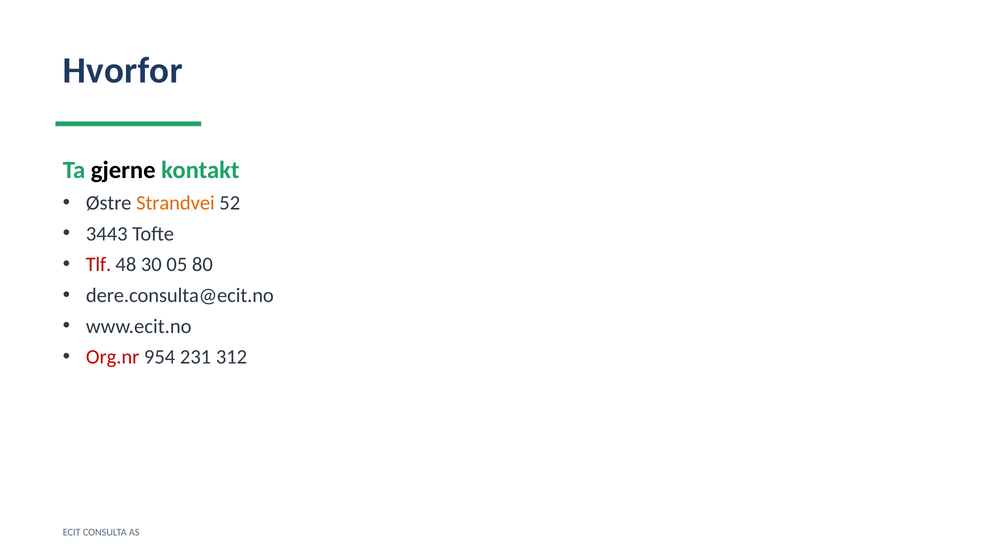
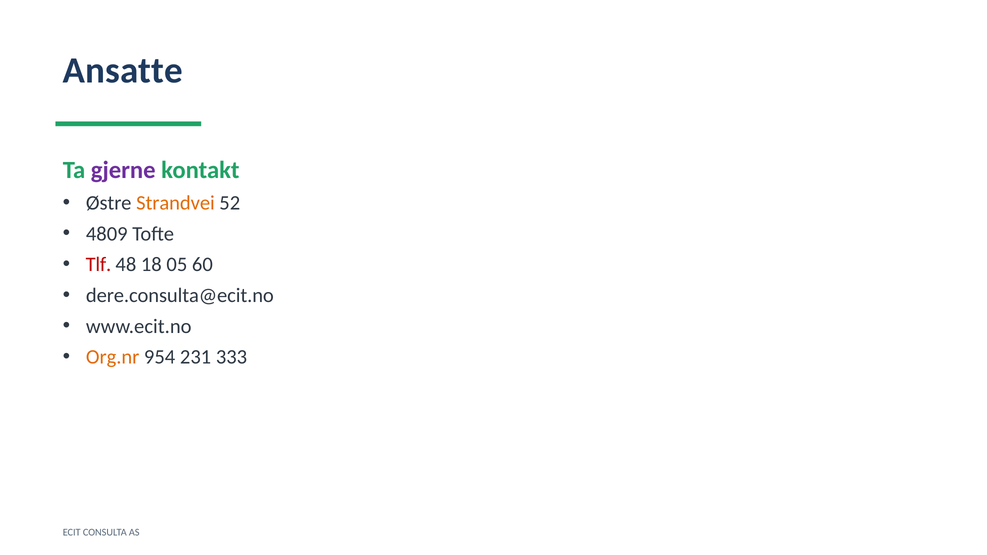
Hvorfor: Hvorfor -> Ansatte
gjerne colour: black -> purple
3443: 3443 -> 4809
30: 30 -> 18
80: 80 -> 60
Org.nr colour: red -> orange
312: 312 -> 333
